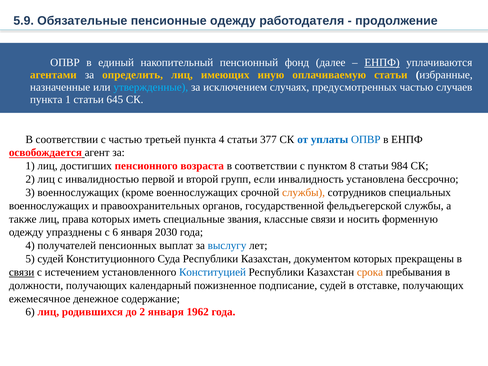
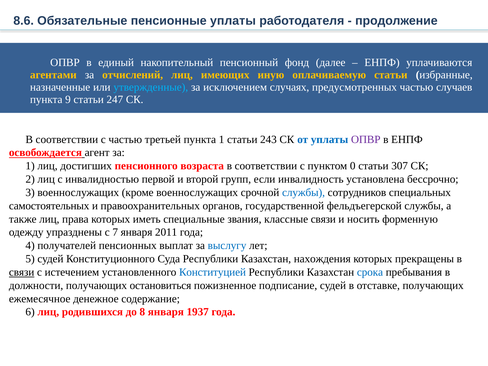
5.9: 5.9 -> 8.6
пенсионные одежду: одежду -> уплаты
ЕНПФ at (382, 62) underline: present -> none
определить: определить -> отчислений
пункта 1: 1 -> 9
645: 645 -> 247
пункта 4: 4 -> 1
377: 377 -> 243
ОПВР at (366, 139) colour: blue -> purple
8: 8 -> 0
984: 984 -> 307
службы at (304, 193) colour: orange -> blue
военнослужащих at (49, 206): военнослужащих -> самостоятельных
с 6: 6 -> 7
2030: 2030 -> 2011
документом: документом -> нахождения
срока colour: orange -> blue
календарный: календарный -> остановиться
до 2: 2 -> 8
1962: 1962 -> 1937
